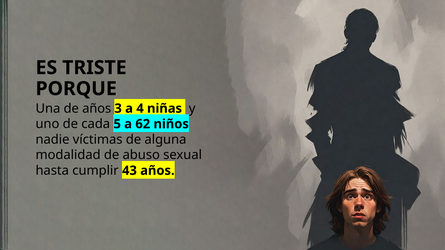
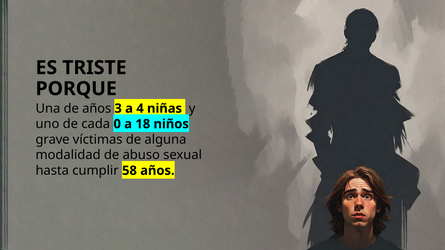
5: 5 -> 0
62: 62 -> 18
nadie: nadie -> grave
43: 43 -> 58
